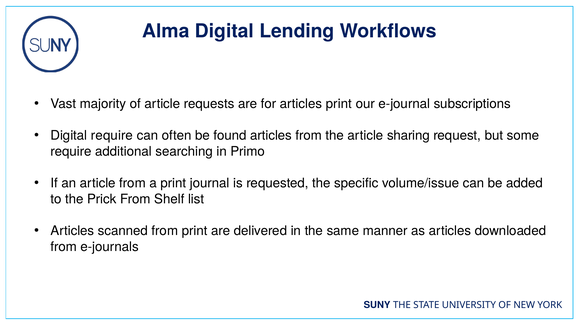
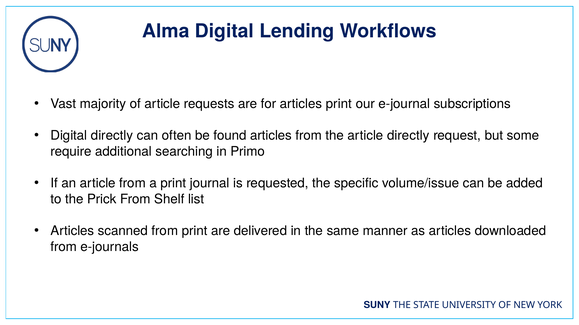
Digital require: require -> directly
article sharing: sharing -> directly
